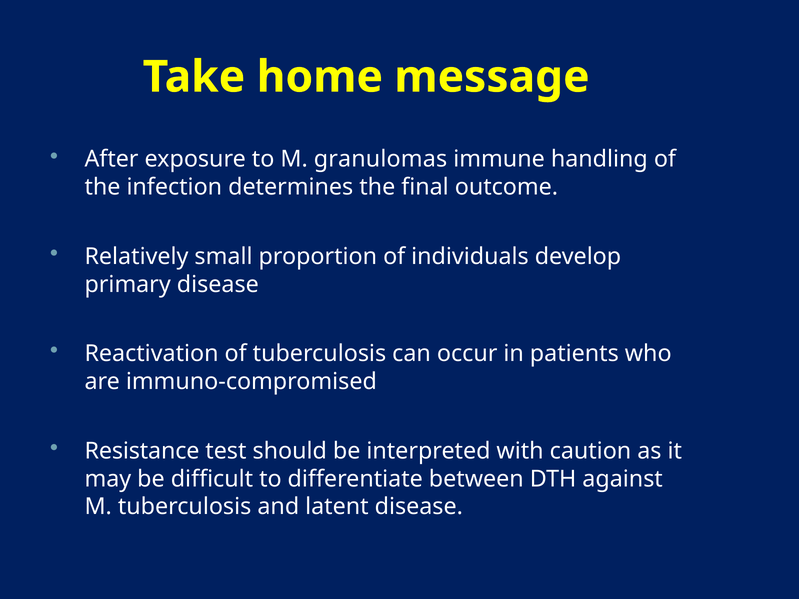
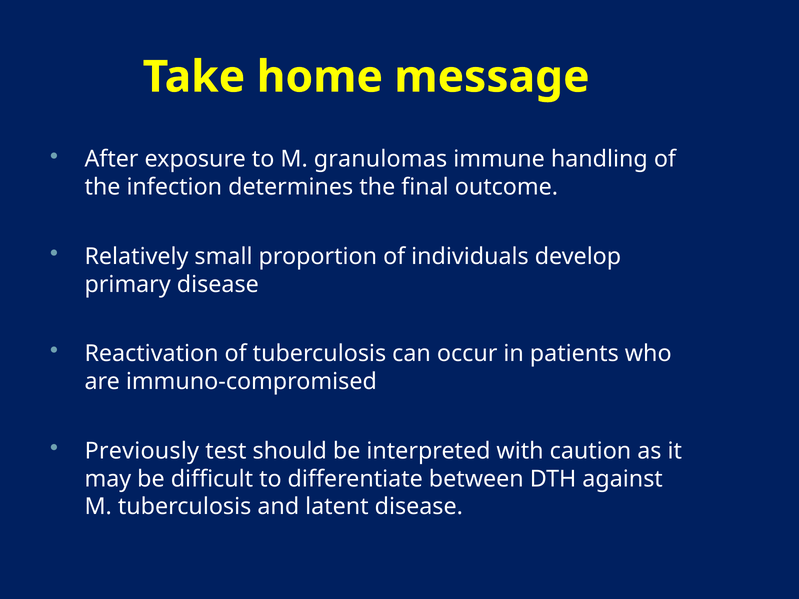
Resistance: Resistance -> Previously
